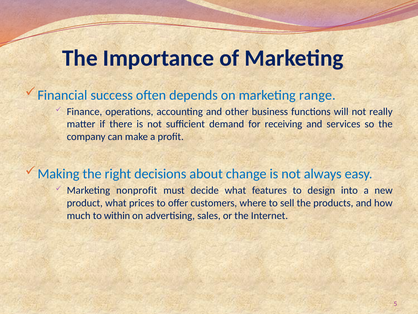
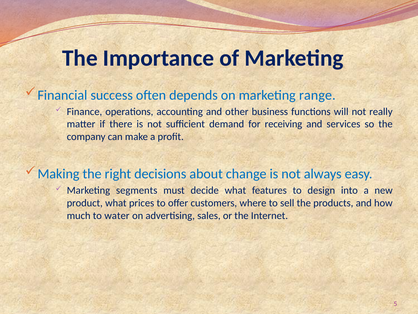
nonprofit: nonprofit -> segments
within: within -> water
